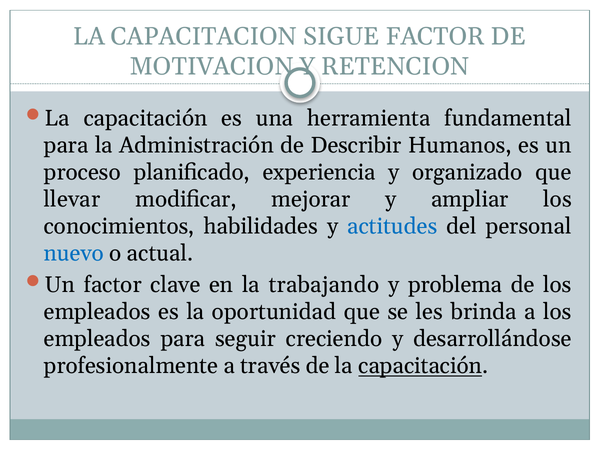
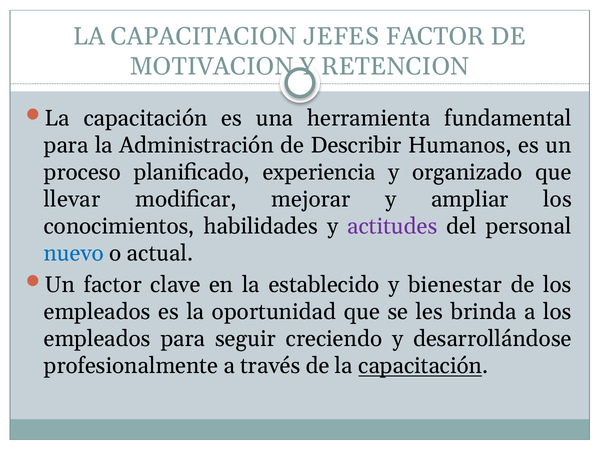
SIGUE: SIGUE -> JEFES
actitudes colour: blue -> purple
trabajando: trabajando -> establecido
problema: problema -> bienestar
